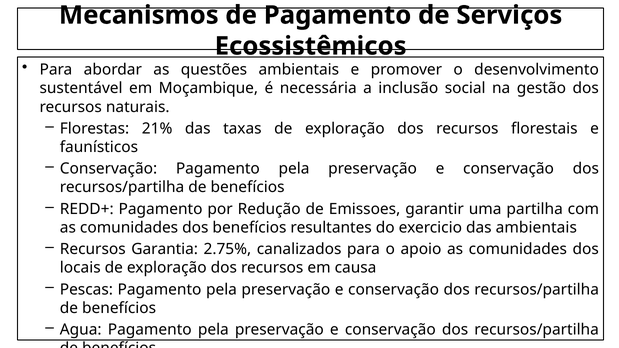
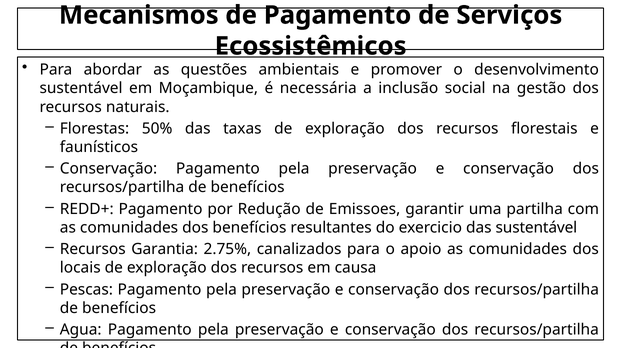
21%: 21% -> 50%
das ambientais: ambientais -> sustentável
